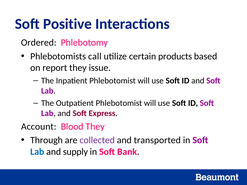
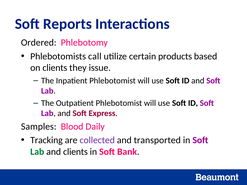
Positive: Positive -> Reports
on report: report -> clients
Account: Account -> Samples
Blood They: They -> Daily
Through: Through -> Tracking
Lab at (37, 152) colour: blue -> green
and supply: supply -> clients
